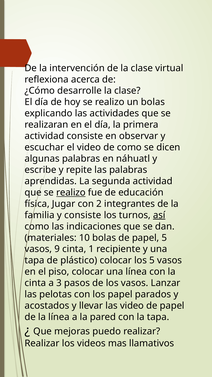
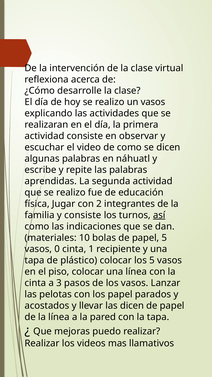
un bolas: bolas -> vasos
realizo at (71, 192) underline: present -> none
9: 9 -> 0
las video: video -> dicen
